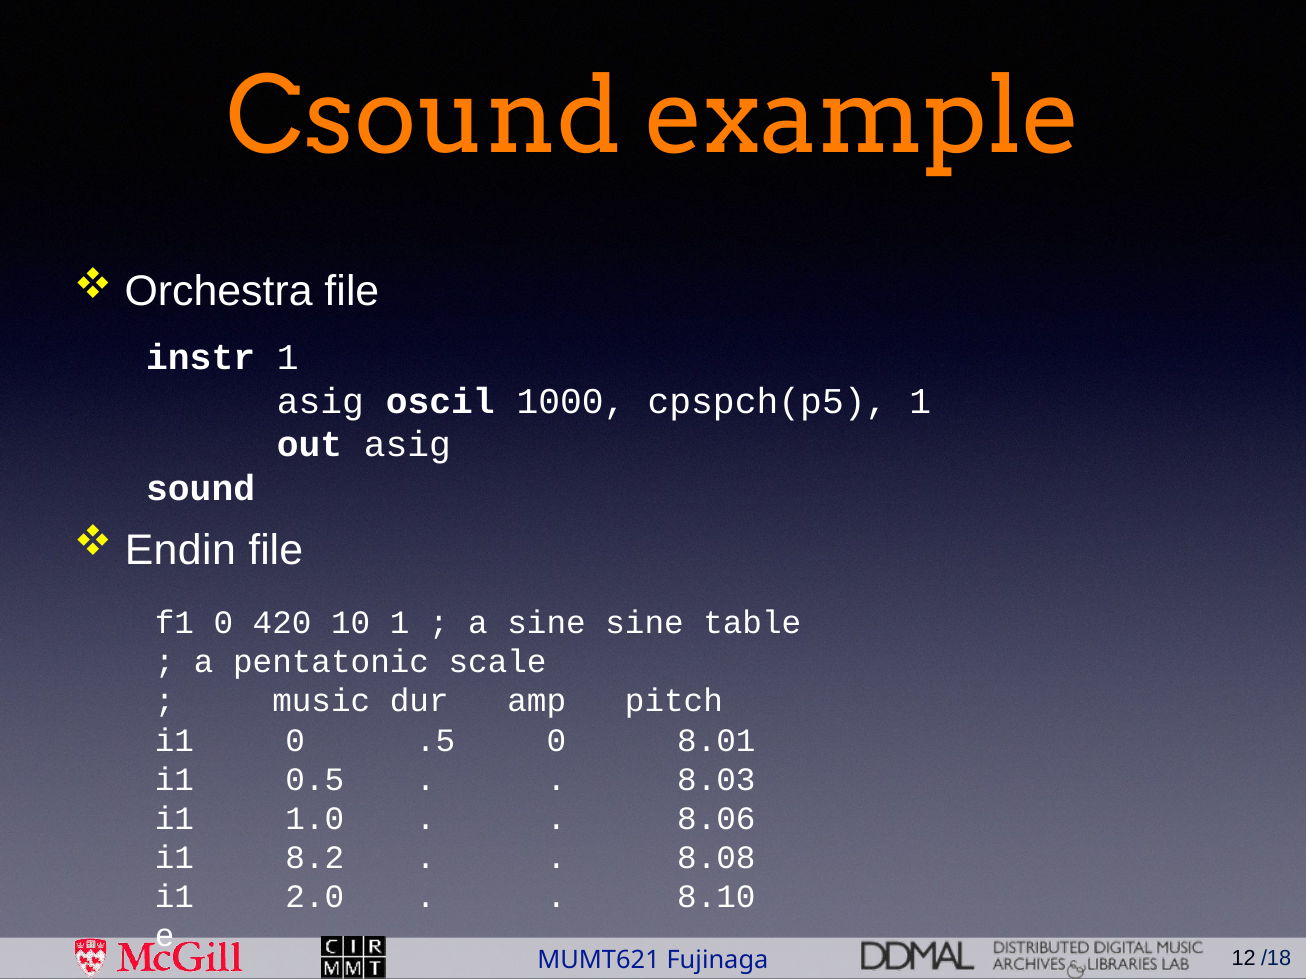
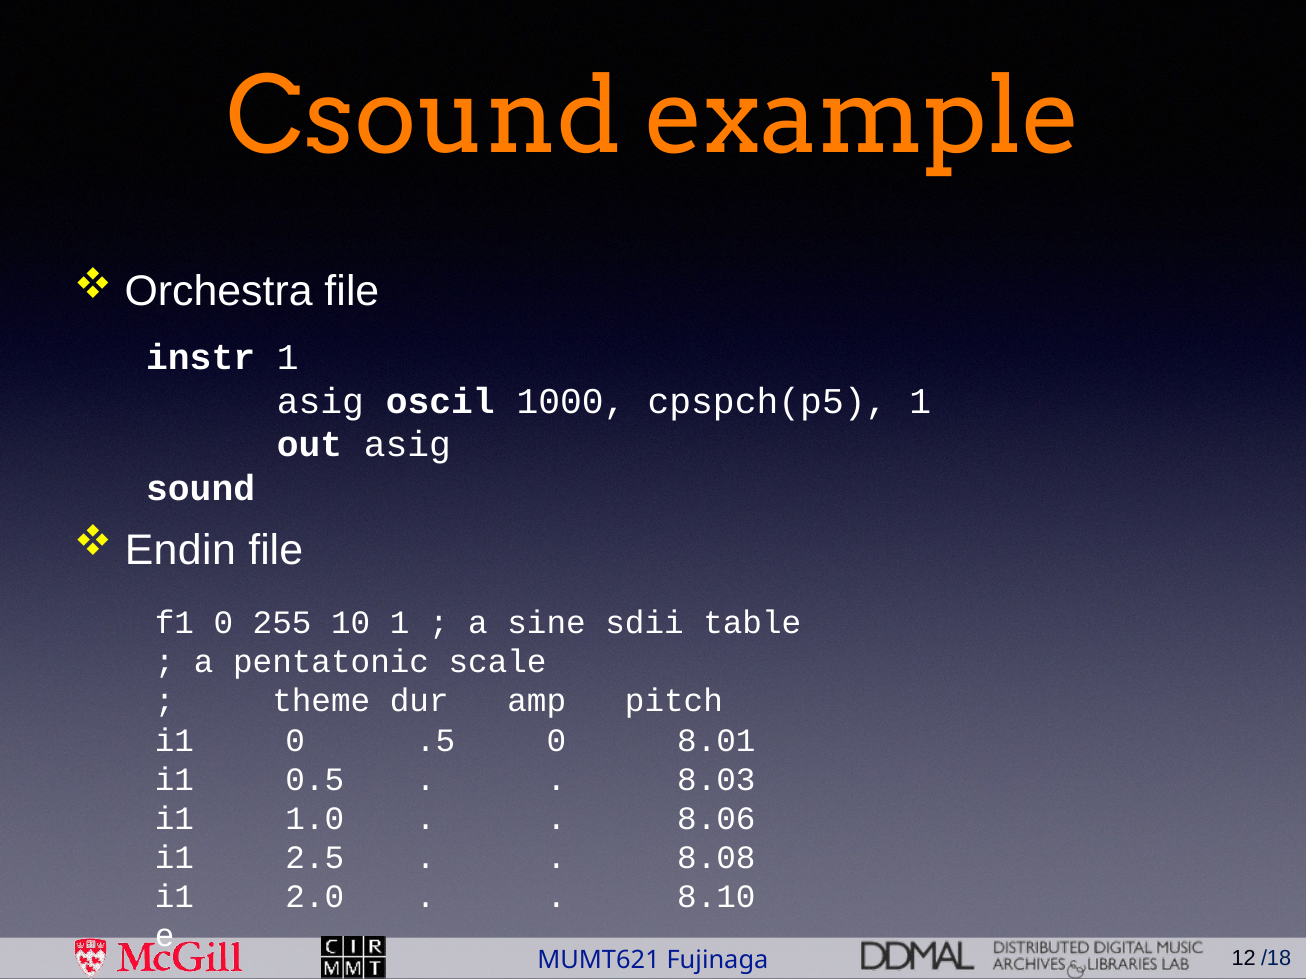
420: 420 -> 255
sine sine: sine -> sdii
music: music -> theme
8.2: 8.2 -> 2.5
